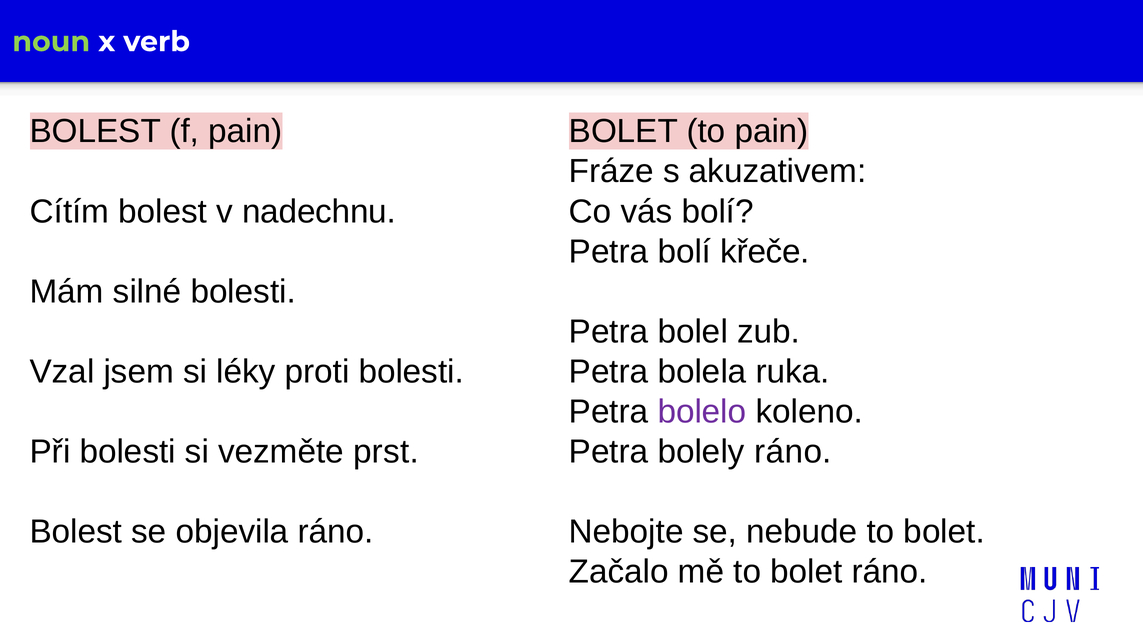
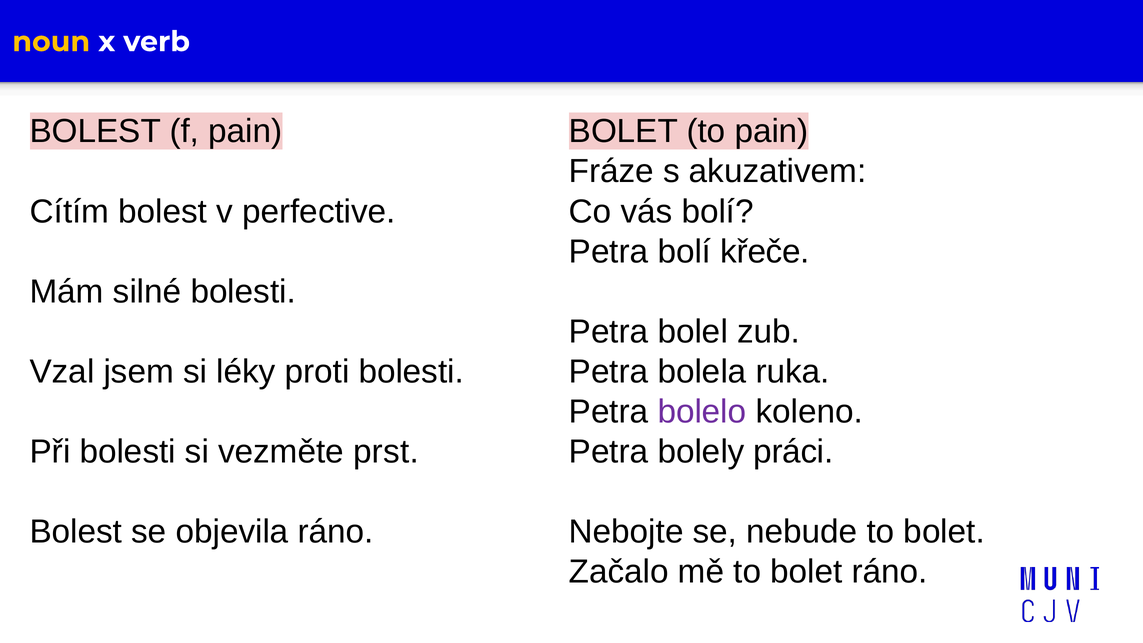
noun colour: light green -> yellow
nadechnu: nadechnu -> perfective
bolely ráno: ráno -> práci
